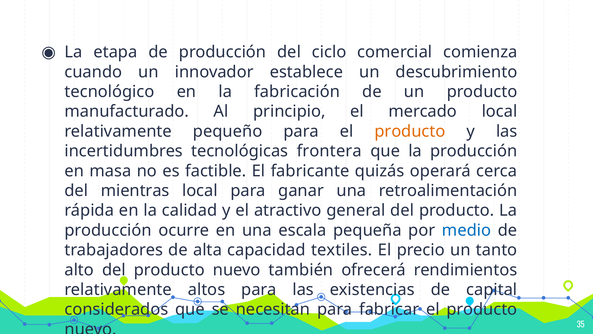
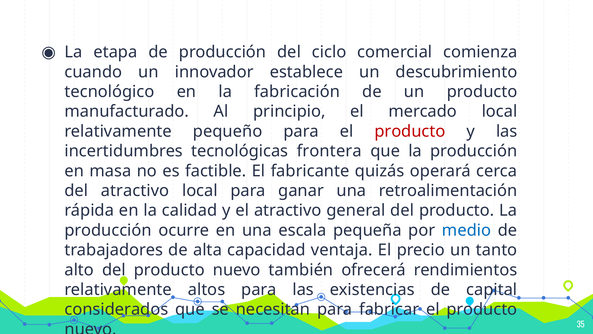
producto at (410, 131) colour: orange -> red
del mientras: mientras -> atractivo
textiles: textiles -> ventaja
